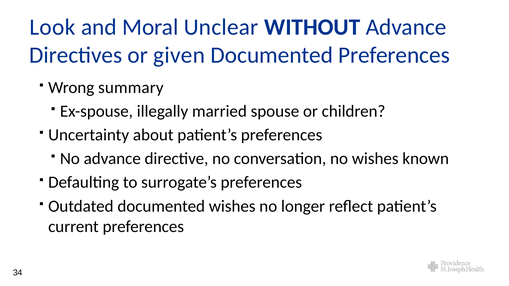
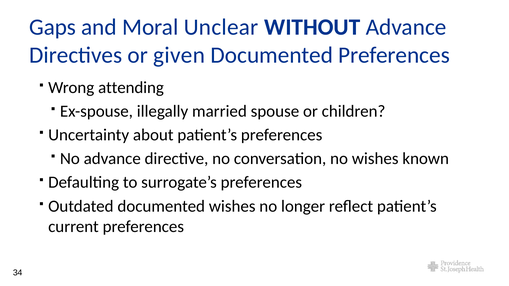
Look: Look -> Gaps
summary: summary -> attending
